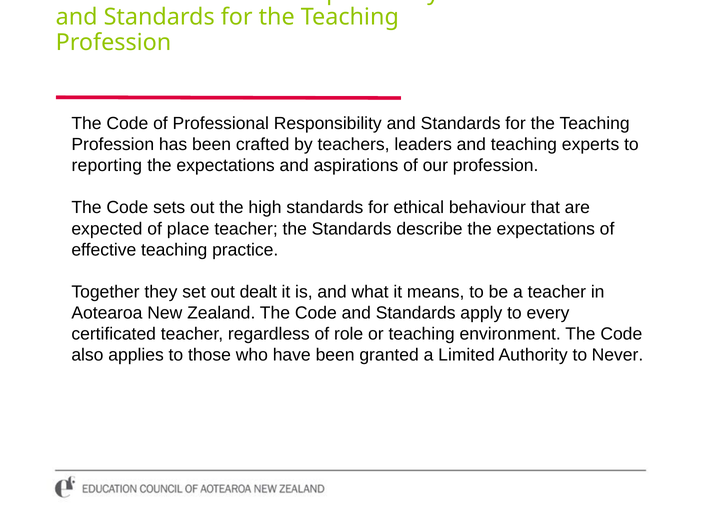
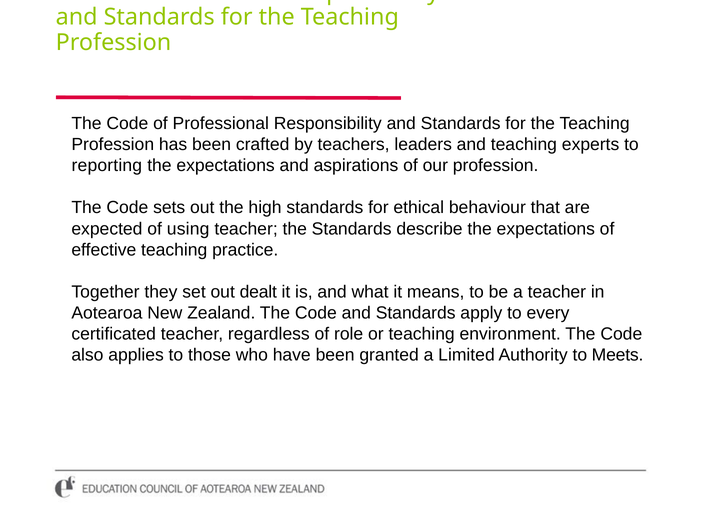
place: place -> using
Never: Never -> Meets
